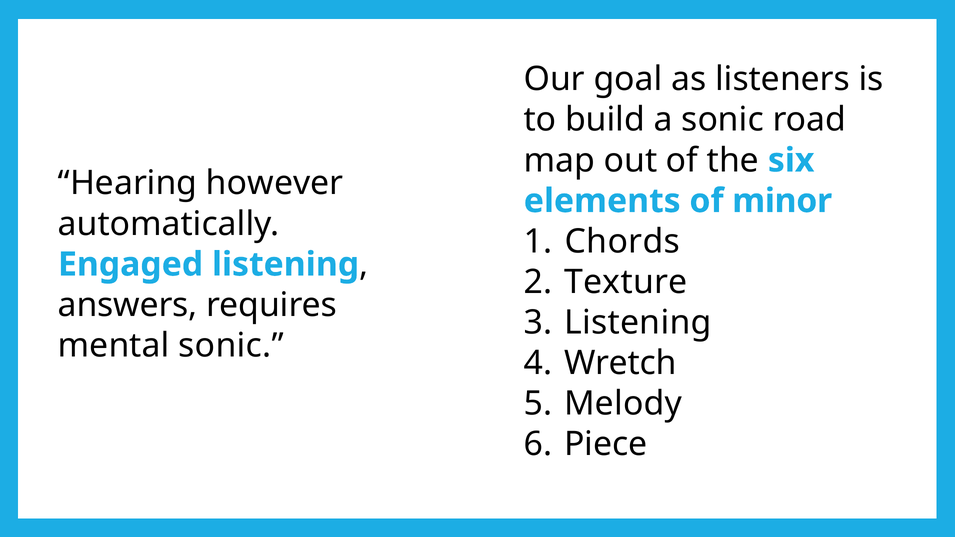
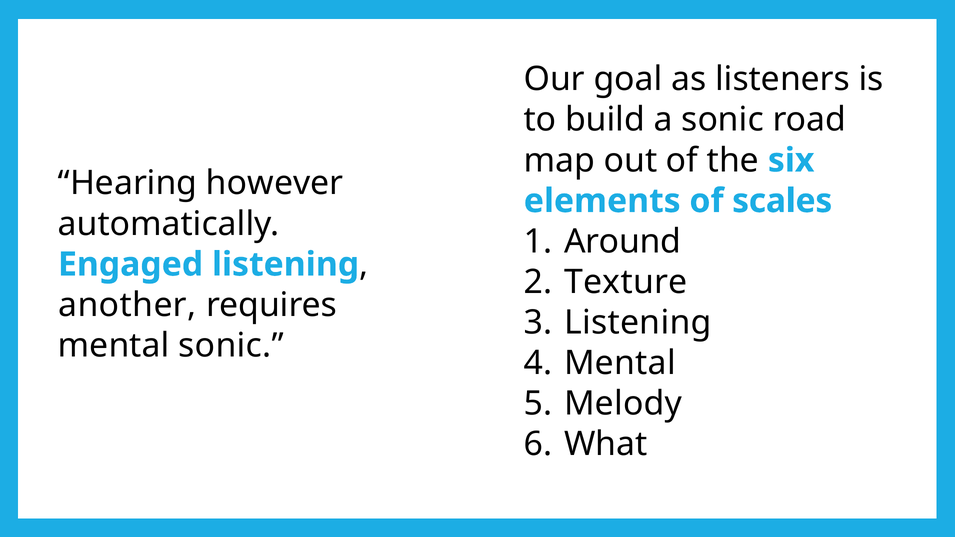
minor: minor -> scales
Chords: Chords -> Around
answers: answers -> another
Wretch at (620, 363): Wretch -> Mental
Piece: Piece -> What
